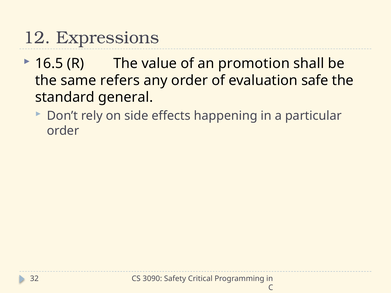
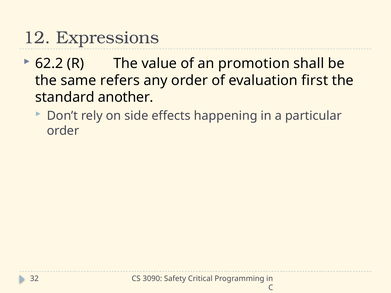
16.5: 16.5 -> 62.2
safe: safe -> first
general: general -> another
